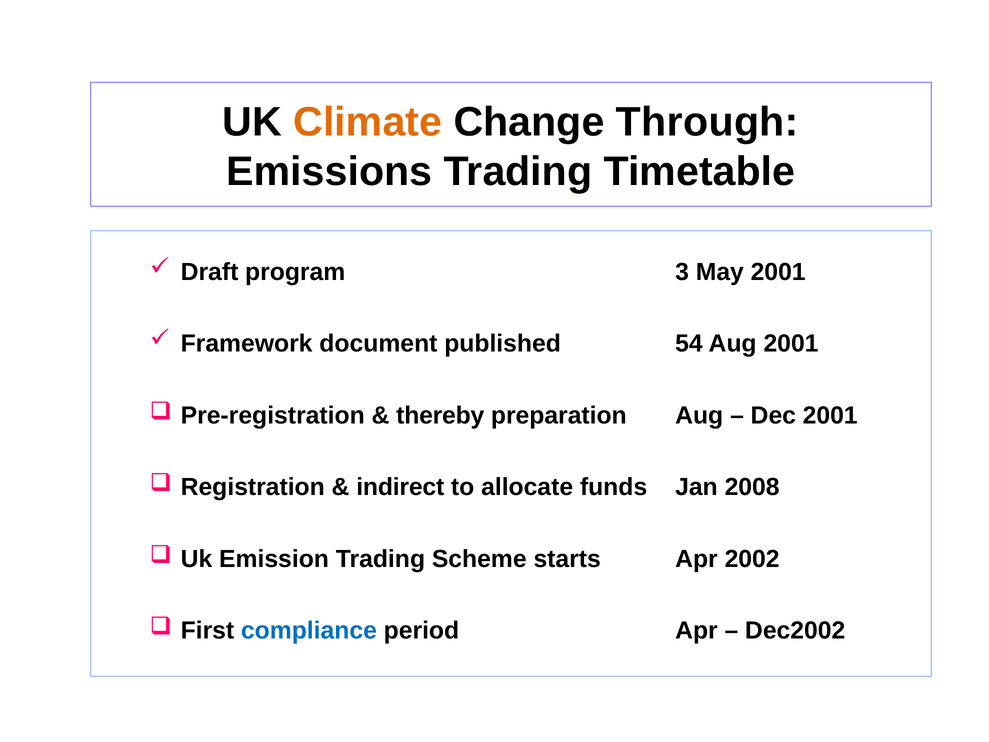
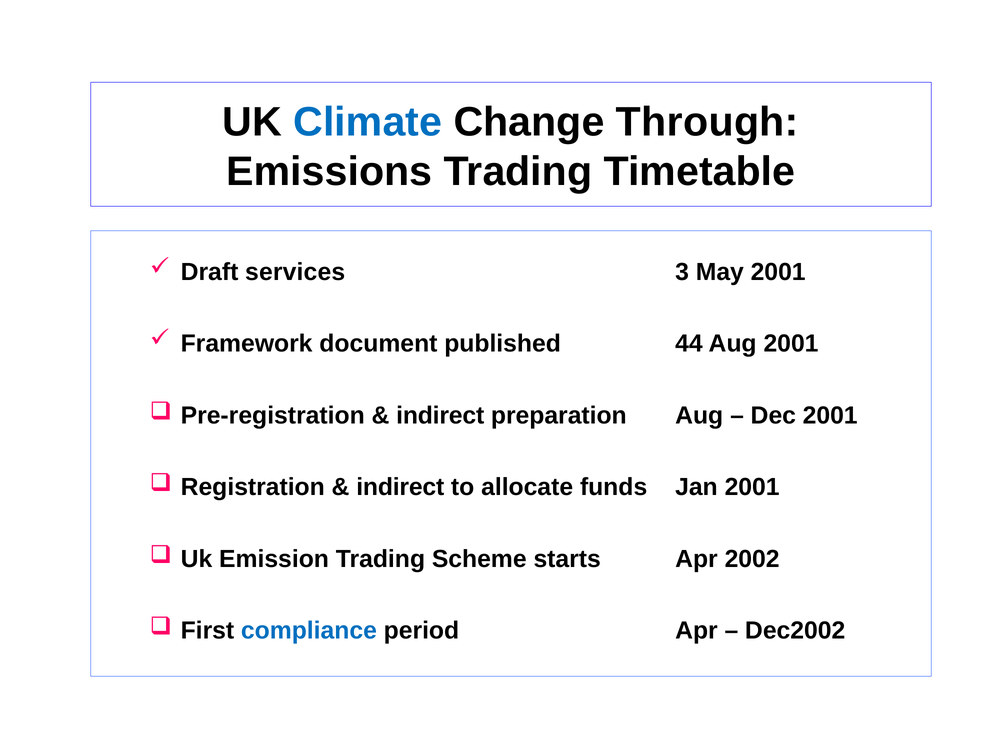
Climate colour: orange -> blue
program: program -> services
54: 54 -> 44
thereby at (440, 415): thereby -> indirect
Jan 2008: 2008 -> 2001
